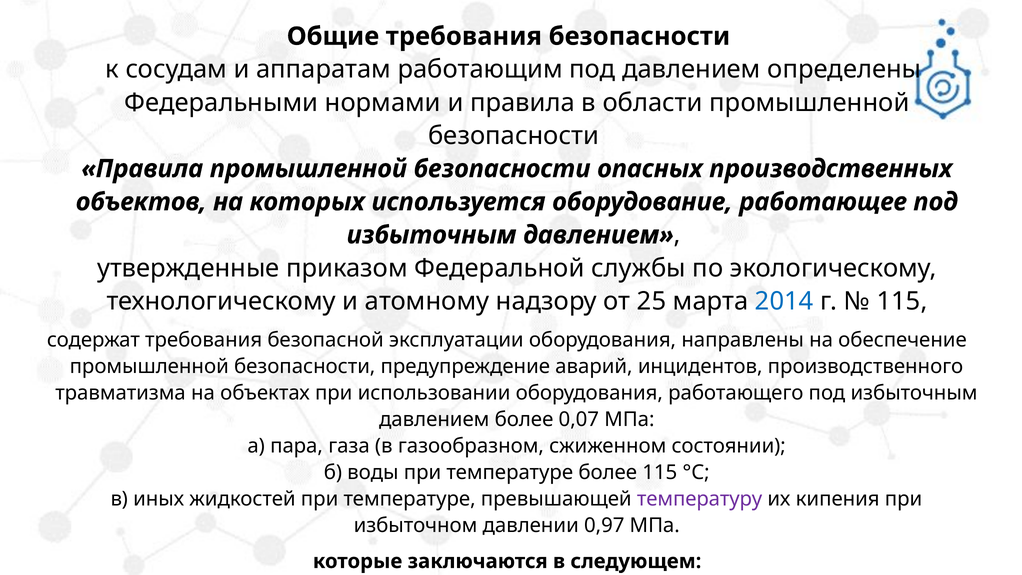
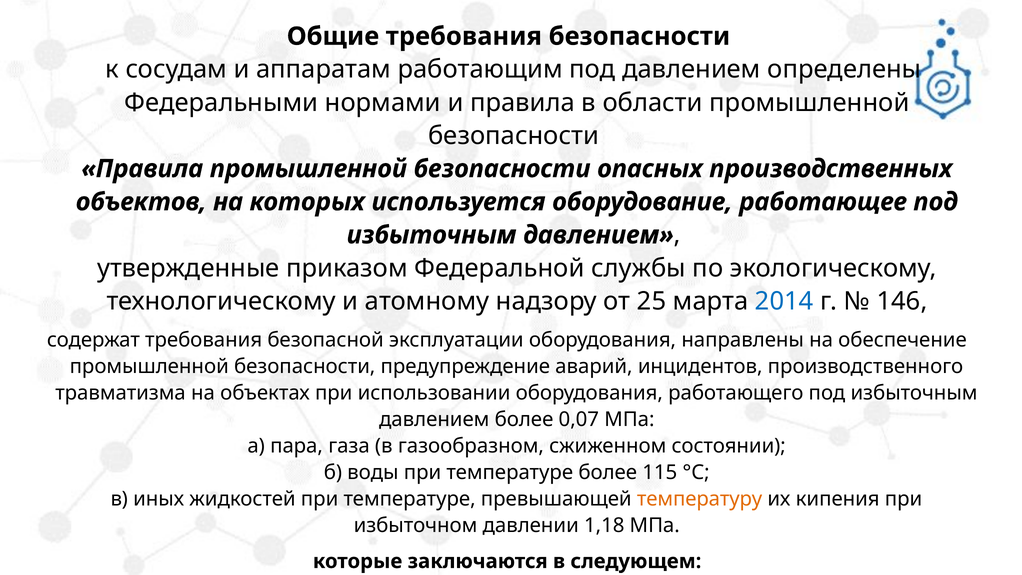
115 at (902, 301): 115 -> 146
температуру colour: purple -> orange
0,97: 0,97 -> 1,18
